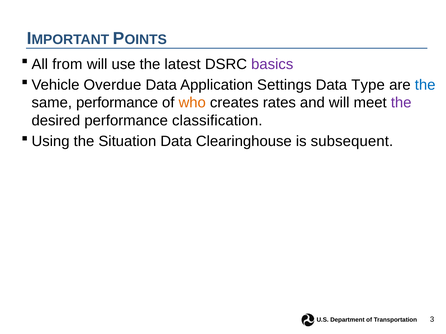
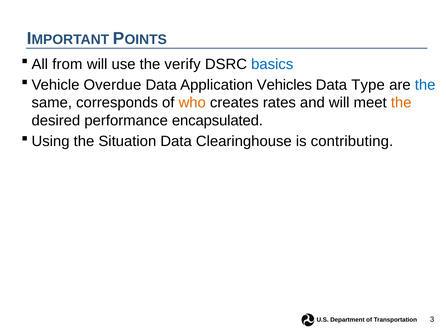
latest: latest -> verify
basics colour: purple -> blue
Settings: Settings -> Vehicles
same performance: performance -> corresponds
the at (401, 103) colour: purple -> orange
classification: classification -> encapsulated
subsequent: subsequent -> contributing
